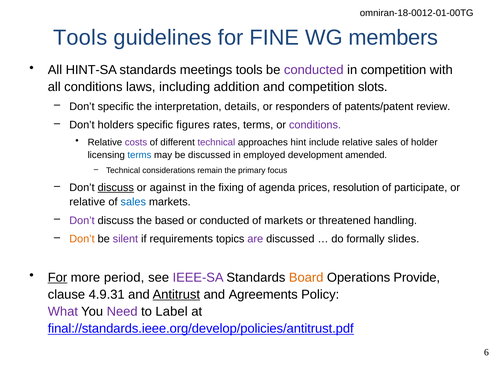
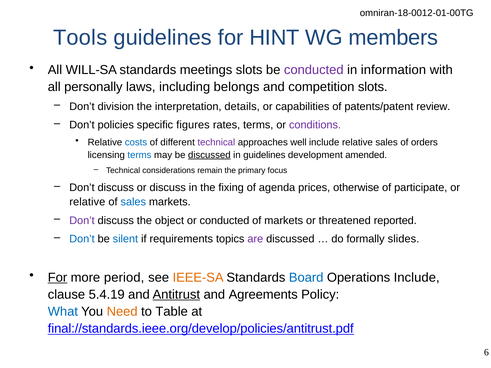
FINE: FINE -> HINT
HINT-SA: HINT-SA -> WILL-SA
meetings tools: tools -> slots
in competition: competition -> information
all conditions: conditions -> personally
addition: addition -> belongs
Don’t specific: specific -> division
responders: responders -> capabilities
holders: holders -> policies
costs colour: purple -> blue
hint: hint -> well
holder: holder -> orders
discussed at (209, 155) underline: none -> present
in employed: employed -> guidelines
discuss at (116, 188) underline: present -> none
or against: against -> discuss
resolution: resolution -> otherwise
based: based -> object
handling: handling -> reported
Don’t at (82, 239) colour: orange -> blue
silent colour: purple -> blue
IEEE-SA colour: purple -> orange
Board colour: orange -> blue
Operations Provide: Provide -> Include
4.9.31: 4.9.31 -> 5.4.19
What colour: purple -> blue
Need colour: purple -> orange
Label: Label -> Table
